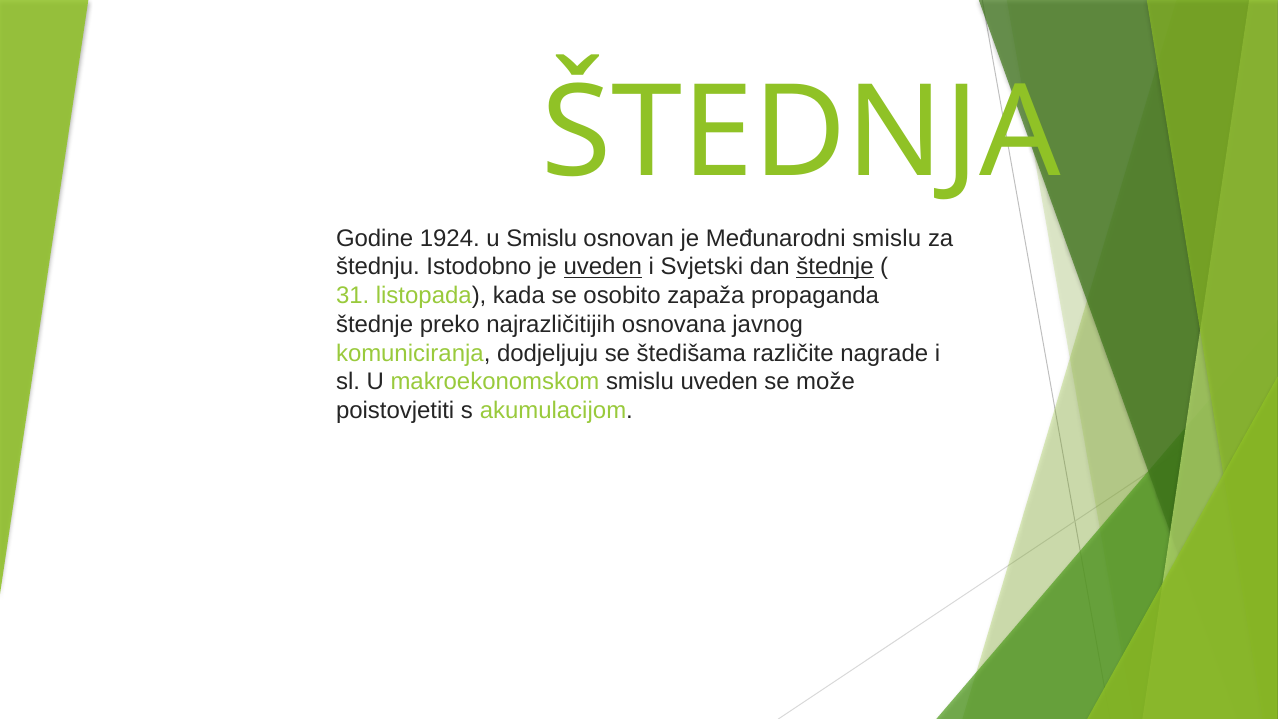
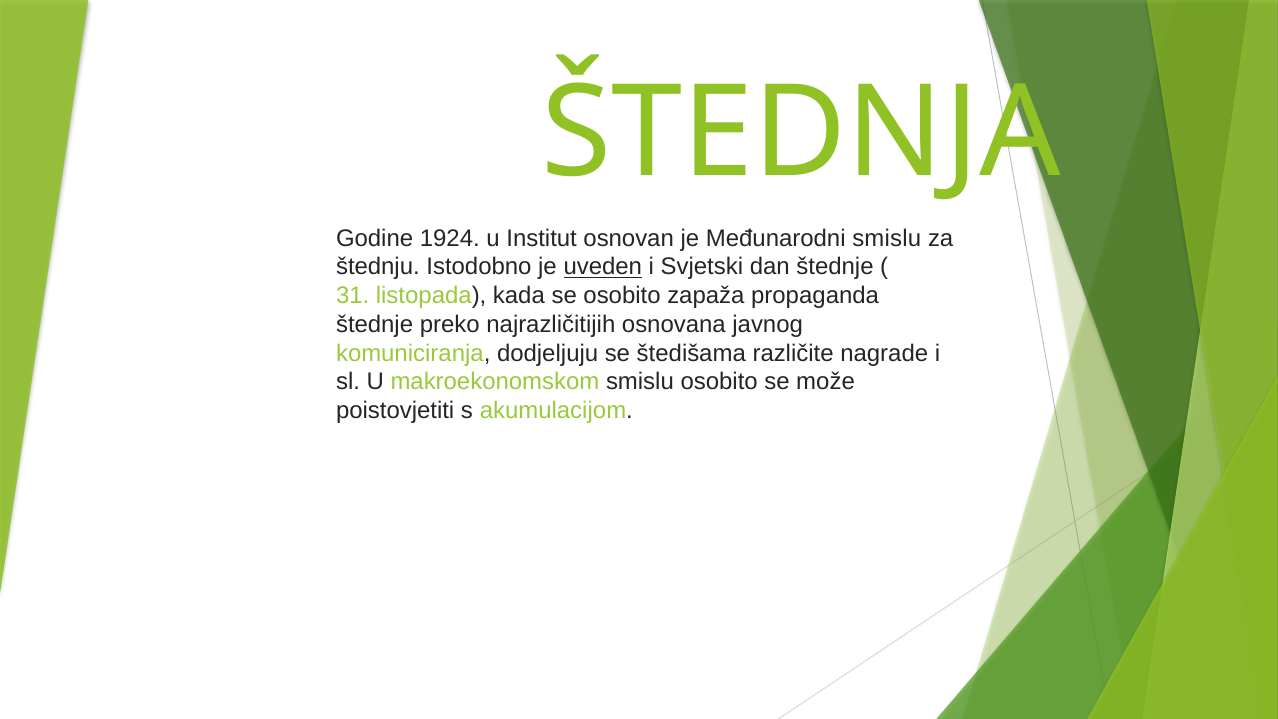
u Smislu: Smislu -> Institut
štednje at (835, 267) underline: present -> none
smislu uveden: uveden -> osobito
